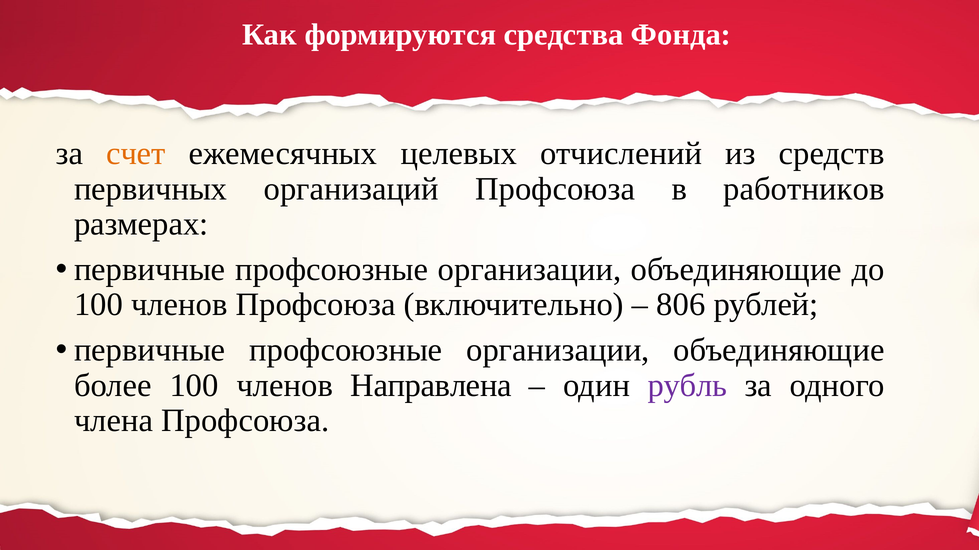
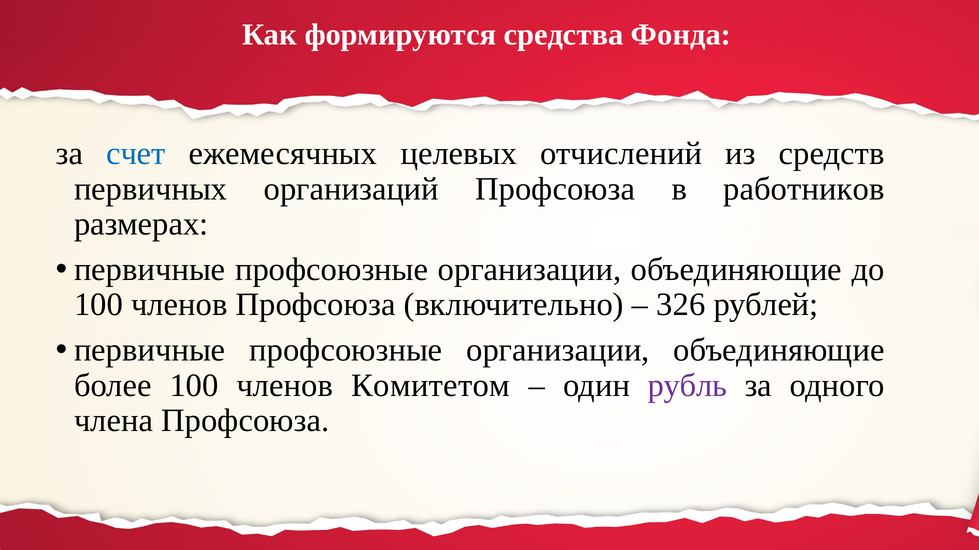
счет colour: orange -> blue
806: 806 -> 326
Направлена: Направлена -> Комитетом
